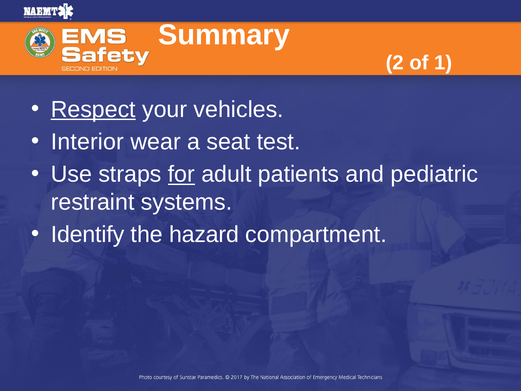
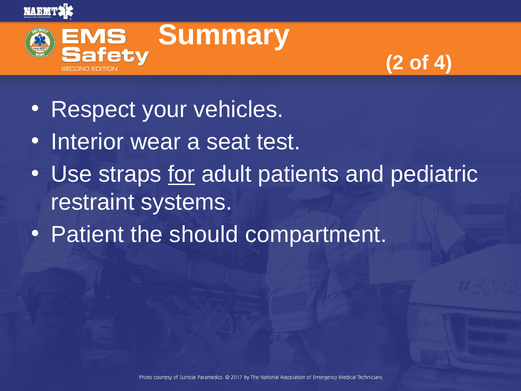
1: 1 -> 4
Respect underline: present -> none
Identify: Identify -> Patient
hazard: hazard -> should
